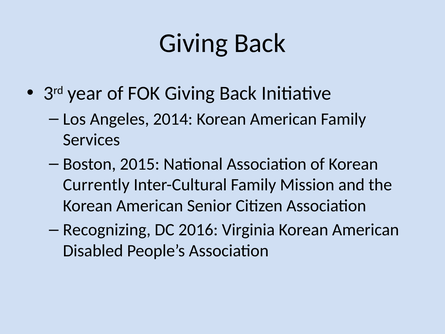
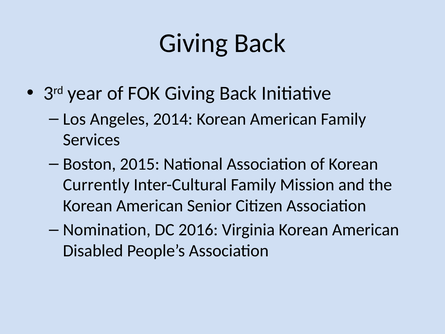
Recognizing: Recognizing -> Nomination
